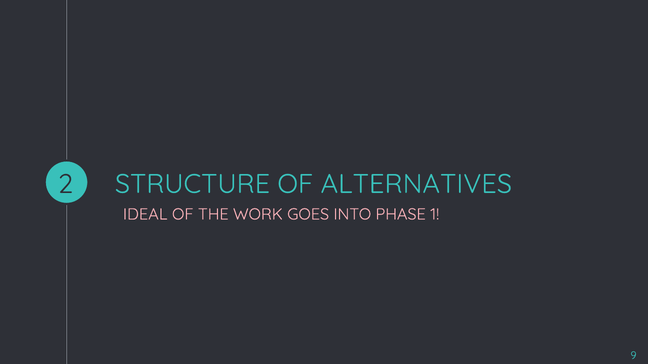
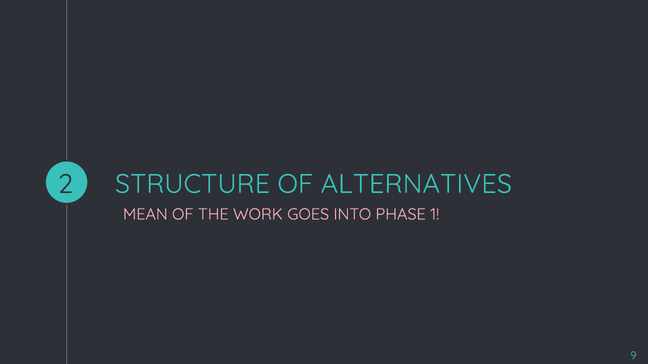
IDEAL: IDEAL -> MEAN
